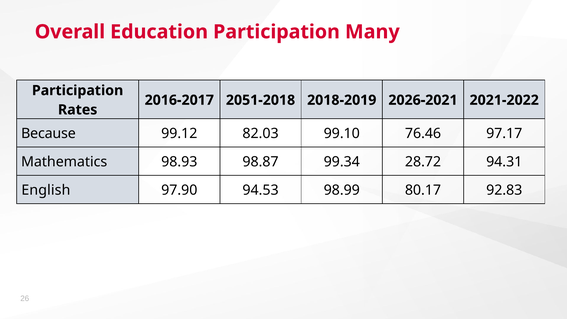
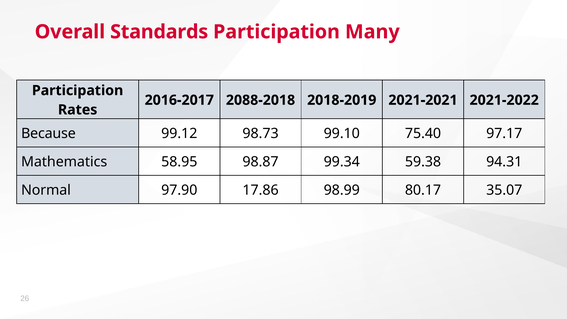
Education: Education -> Standards
2051-2018: 2051-2018 -> 2088-2018
2026-2021: 2026-2021 -> 2021-2021
82.03: 82.03 -> 98.73
76.46: 76.46 -> 75.40
98.93: 98.93 -> 58.95
28.72: 28.72 -> 59.38
English: English -> Normal
94.53: 94.53 -> 17.86
92.83: 92.83 -> 35.07
